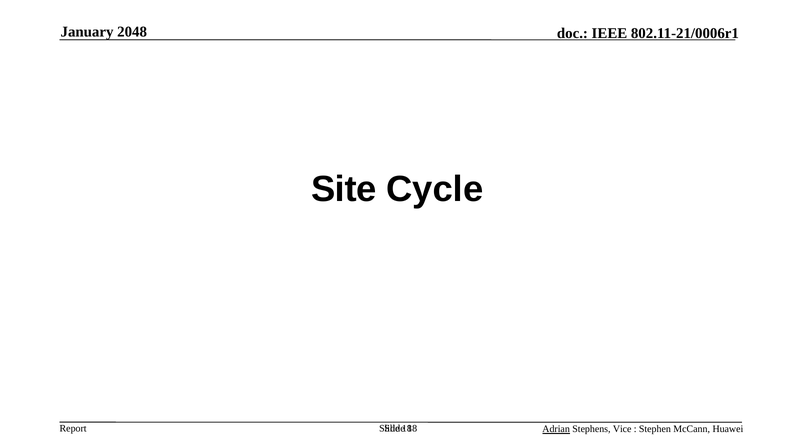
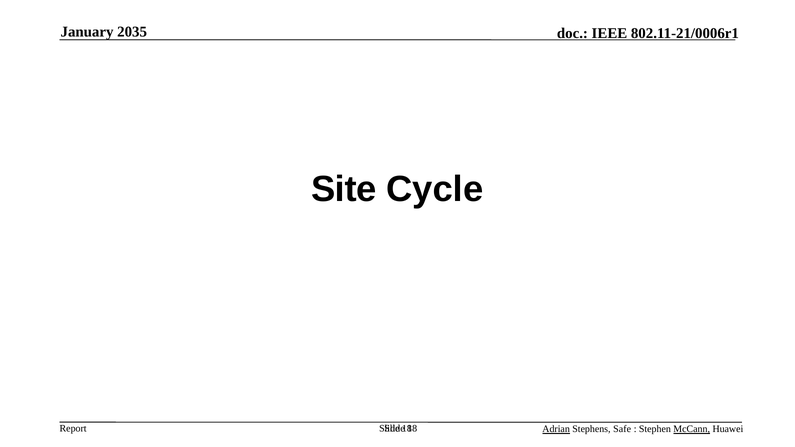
2048: 2048 -> 2035
Vice: Vice -> Safe
McCann underline: none -> present
